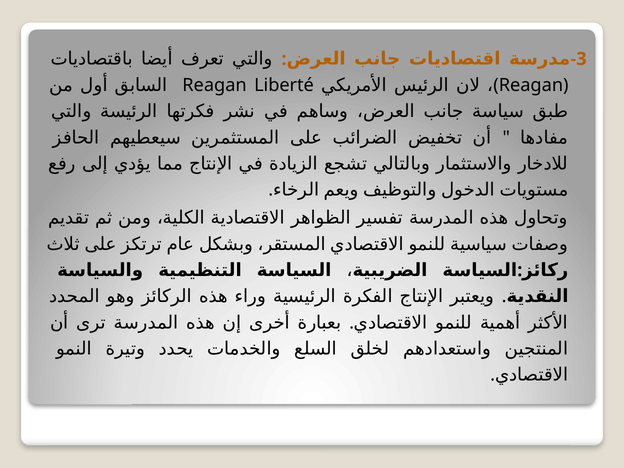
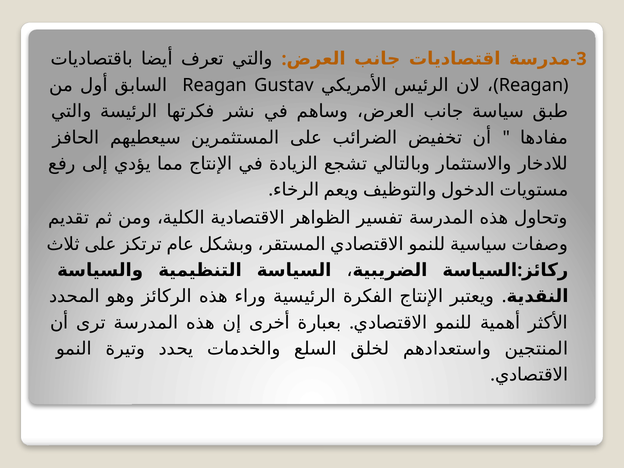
Liberté: Liberté -> Gustav
